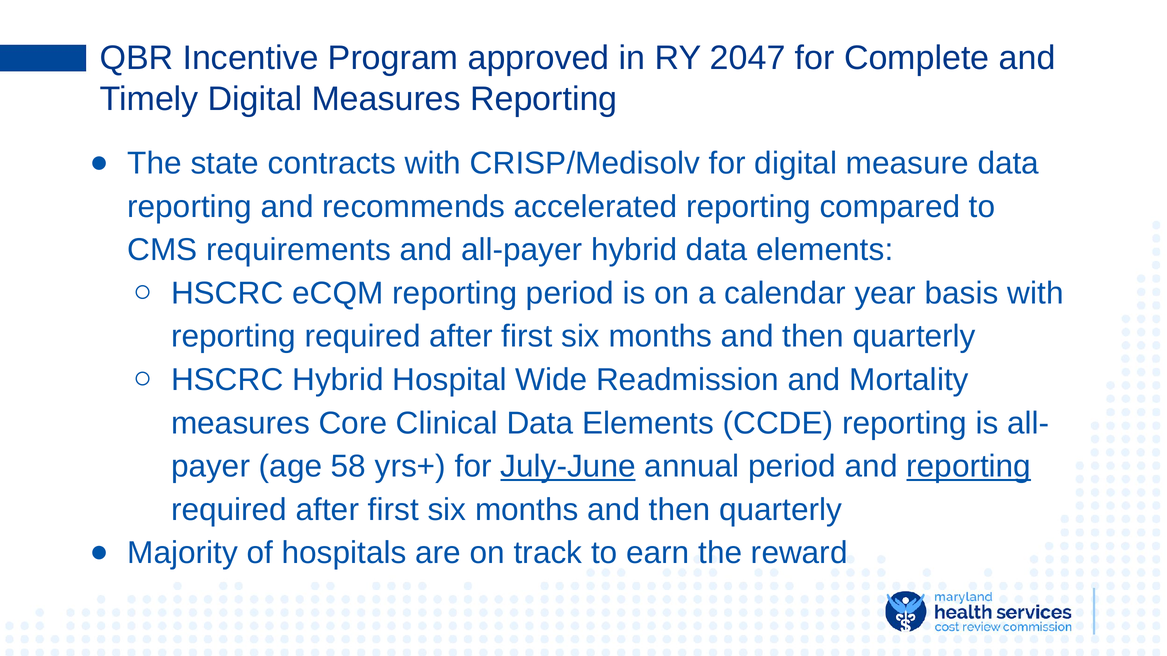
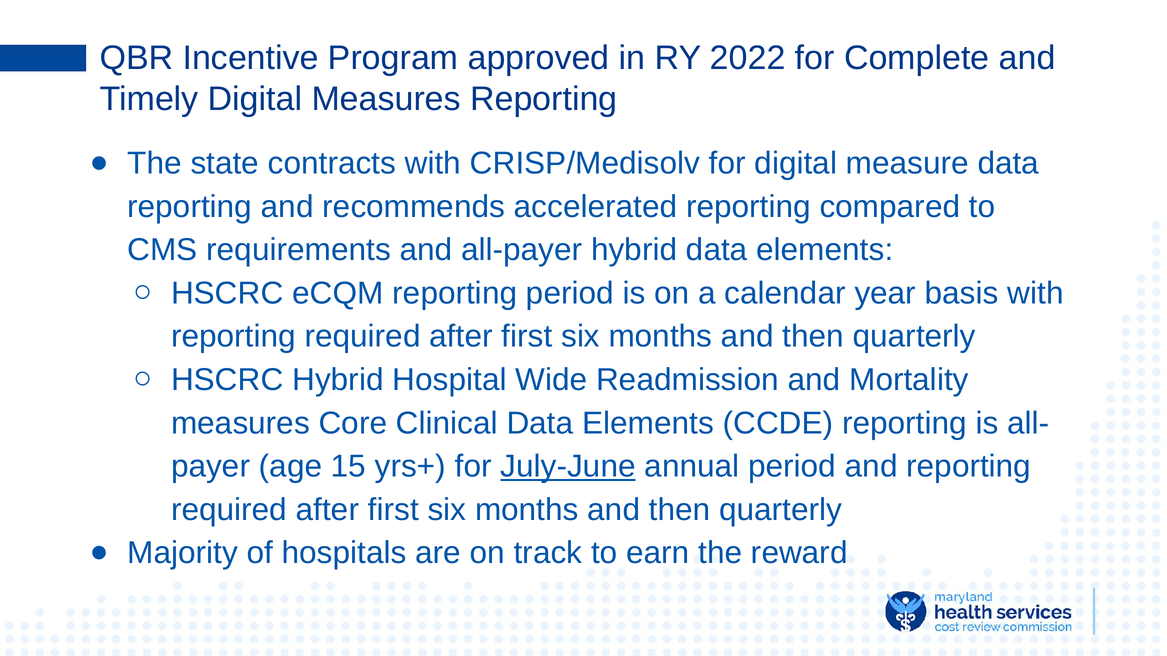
2047: 2047 -> 2022
58: 58 -> 15
reporting at (969, 467) underline: present -> none
